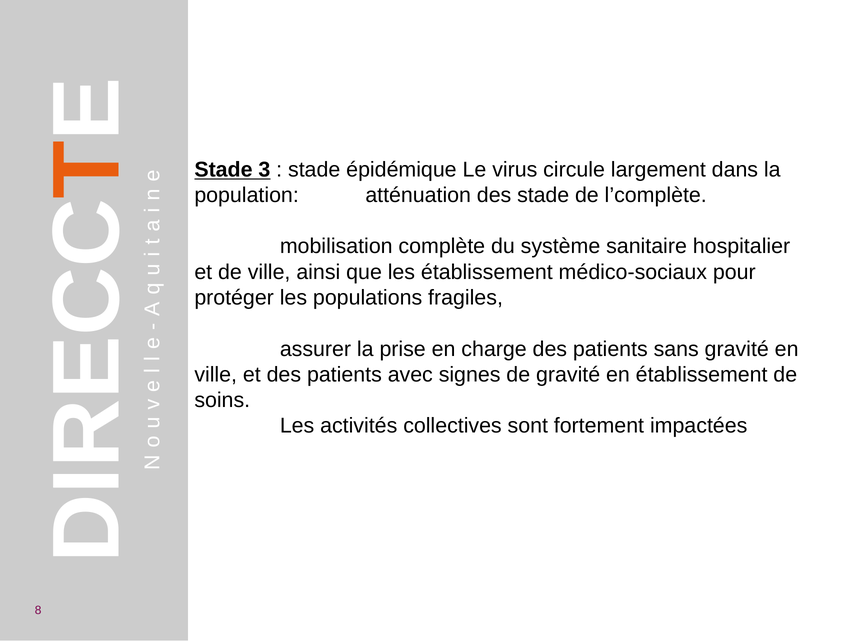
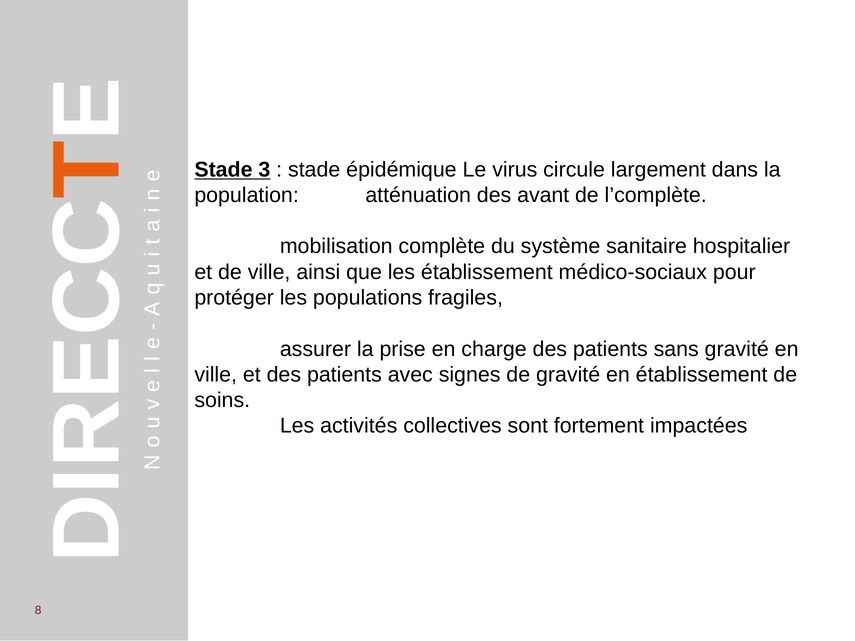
des stade: stade -> avant
